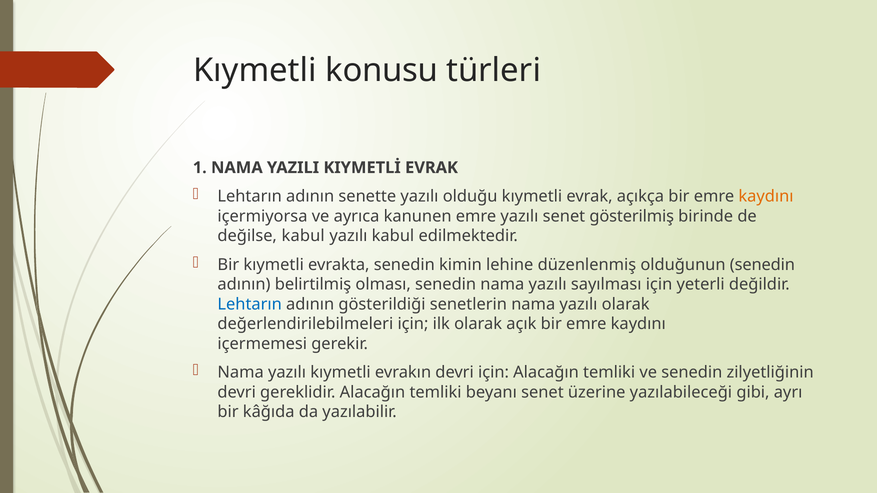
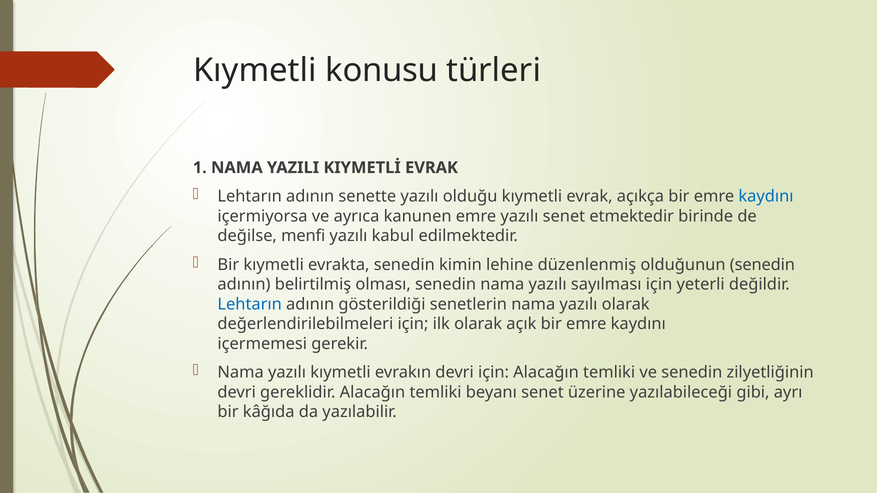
kaydını at (766, 197) colour: orange -> blue
gösterilmiş: gösterilmiş -> etmektedir
değilse kabul: kabul -> menfi
